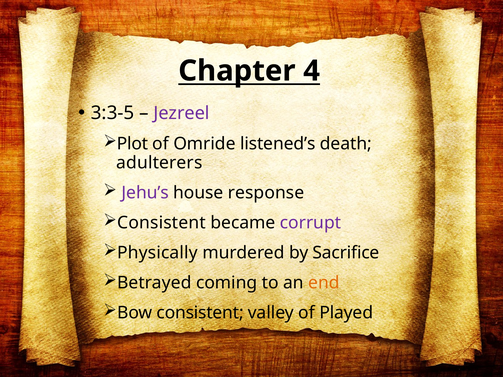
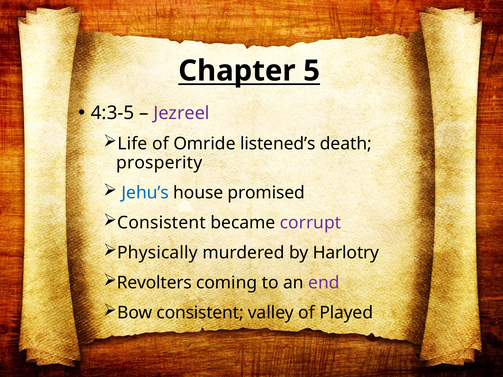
4: 4 -> 5
3:3-5: 3:3-5 -> 4:3-5
Plot: Plot -> Life
adulterers: adulterers -> prosperity
Jehu’s colour: purple -> blue
response: response -> promised
Sacrifice: Sacrifice -> Harlotry
Betrayed: Betrayed -> Revolters
end colour: orange -> purple
